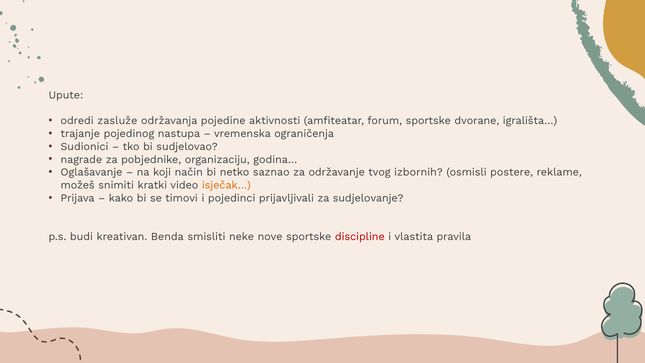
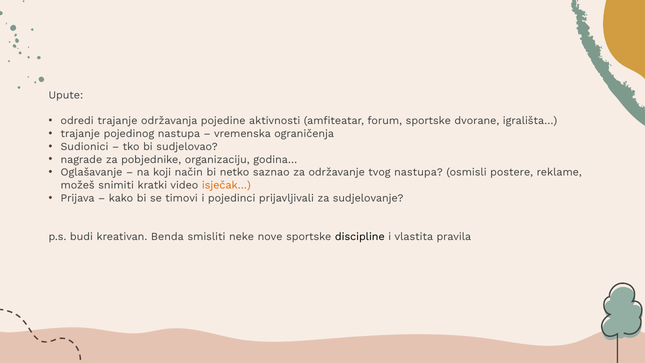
odredi zasluže: zasluže -> trajanje
tvog izbornih: izbornih -> nastupa
discipline colour: red -> black
